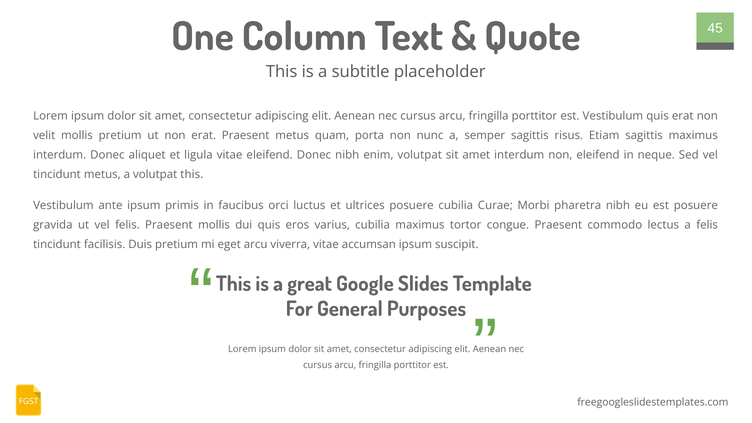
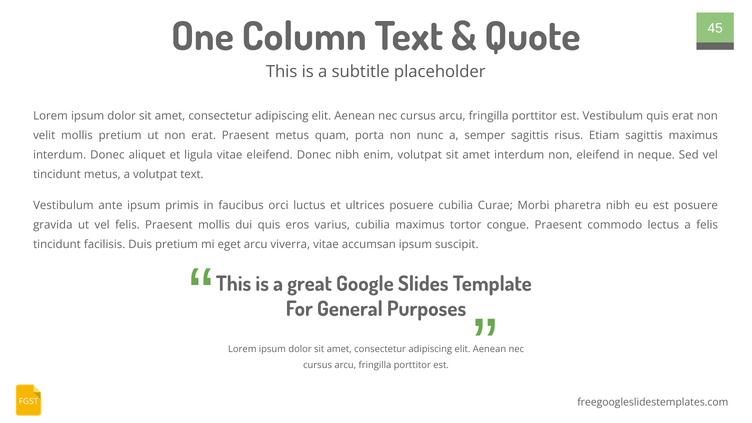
volutpat this: this -> text
